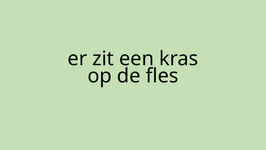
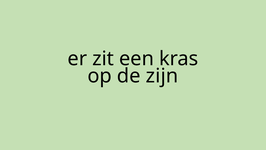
fles: fles -> zijn
